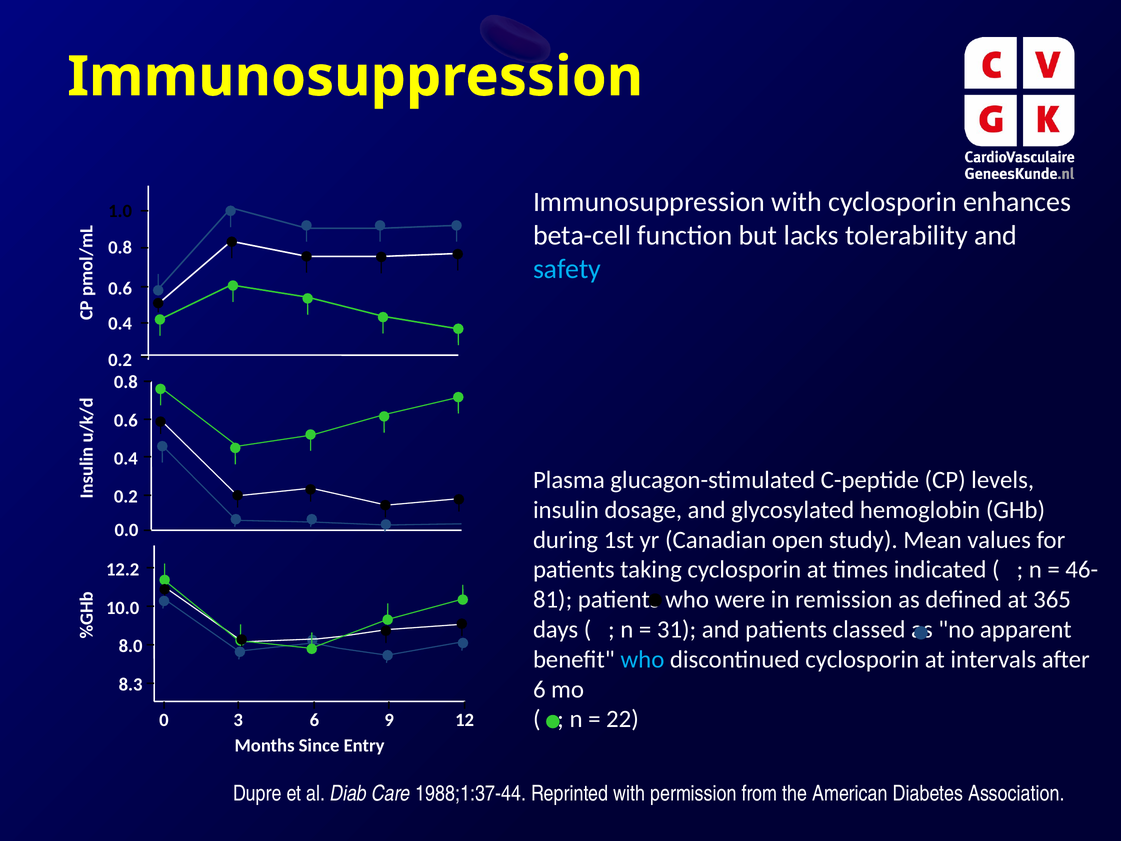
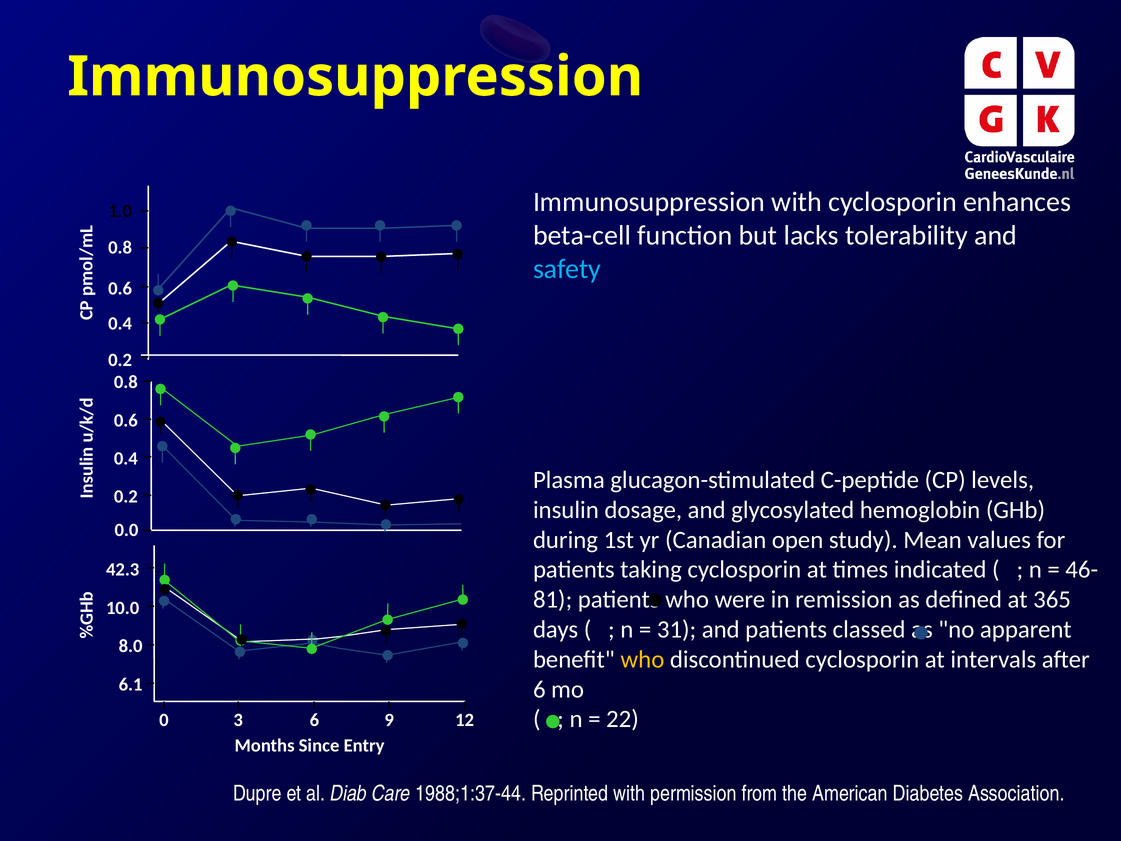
12.2: 12.2 -> 42.3
who at (642, 659) colour: light blue -> yellow
8.3: 8.3 -> 6.1
